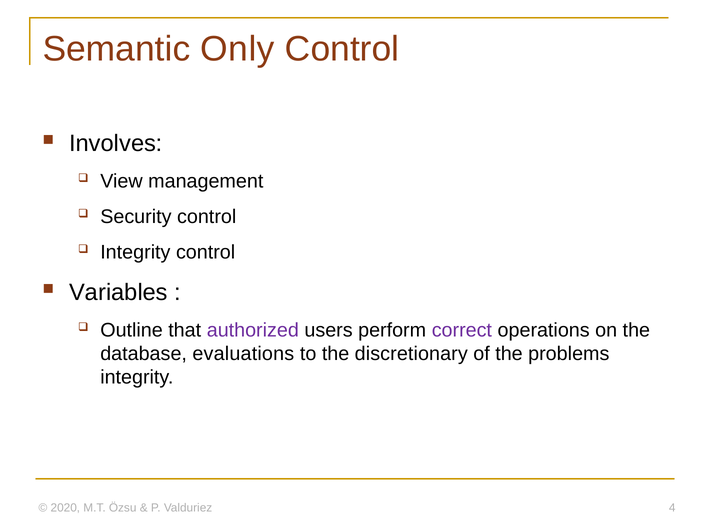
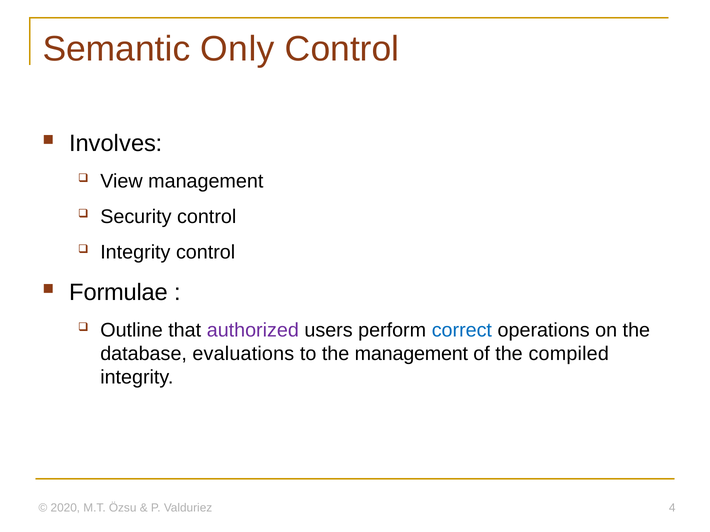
Variables: Variables -> Formulae
correct colour: purple -> blue
the discretionary: discretionary -> management
problems: problems -> compiled
